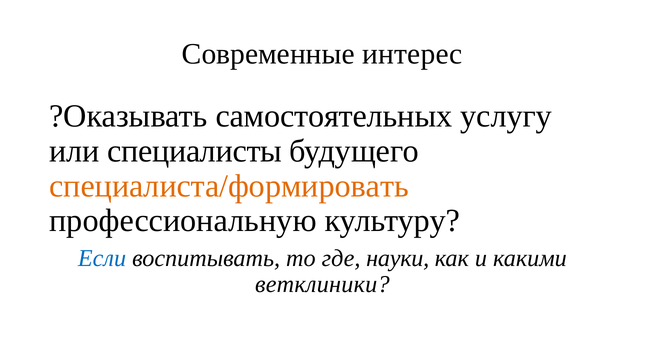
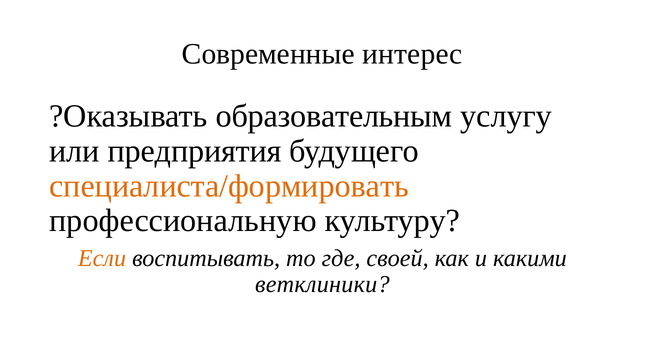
самостоятельных: самостоятельных -> образовательным
специалисты: специалисты -> предприятия
Если colour: blue -> orange
науки: науки -> своей
